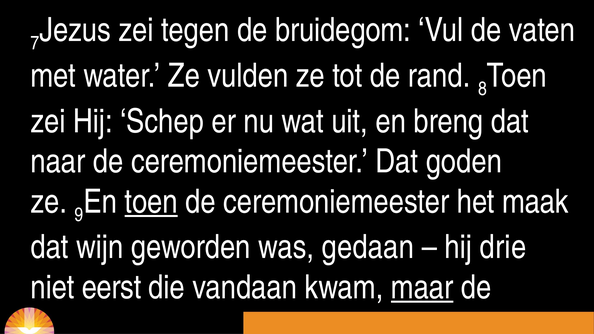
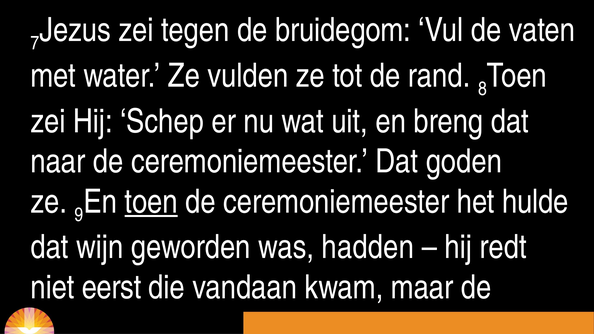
maak: maak -> hulde
gedaan: gedaan -> hadden
drie: drie -> redt
maar underline: present -> none
